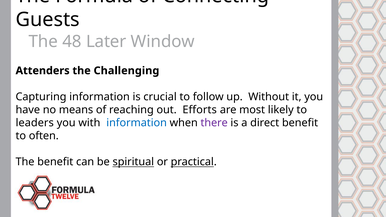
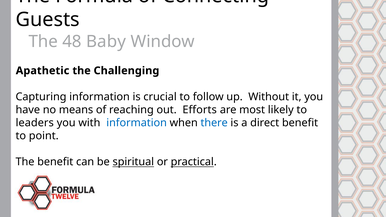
Later: Later -> Baby
Attenders: Attenders -> Apathetic
there colour: purple -> blue
often: often -> point
